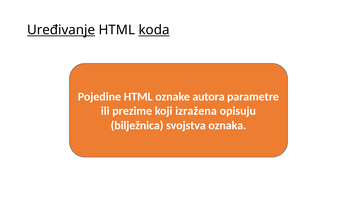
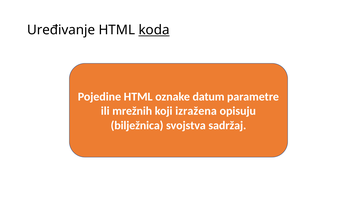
Uređivanje underline: present -> none
autora: autora -> datum
prezime: prezime -> mrežnih
oznaka: oznaka -> sadržaj
